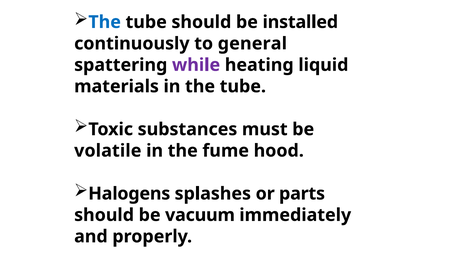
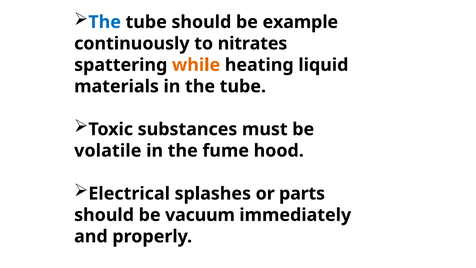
installed: installed -> example
general: general -> nitrates
while colour: purple -> orange
Halogens: Halogens -> Electrical
